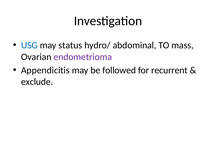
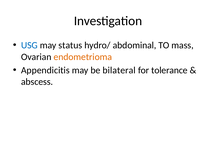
endometrioma colour: purple -> orange
followed: followed -> bilateral
recurrent: recurrent -> tolerance
exclude: exclude -> abscess
